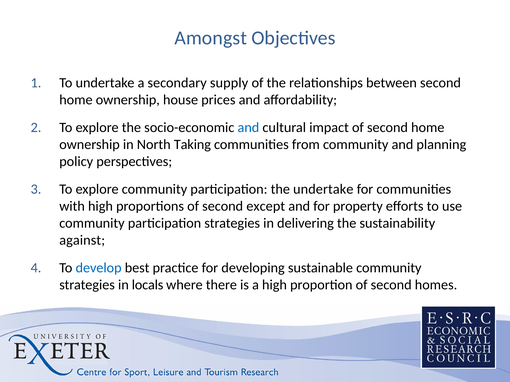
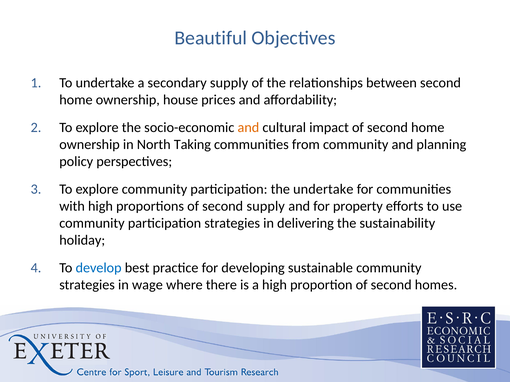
Amongst: Amongst -> Beautiful
and at (248, 128) colour: blue -> orange
second except: except -> supply
against: against -> holiday
locals: locals -> wage
